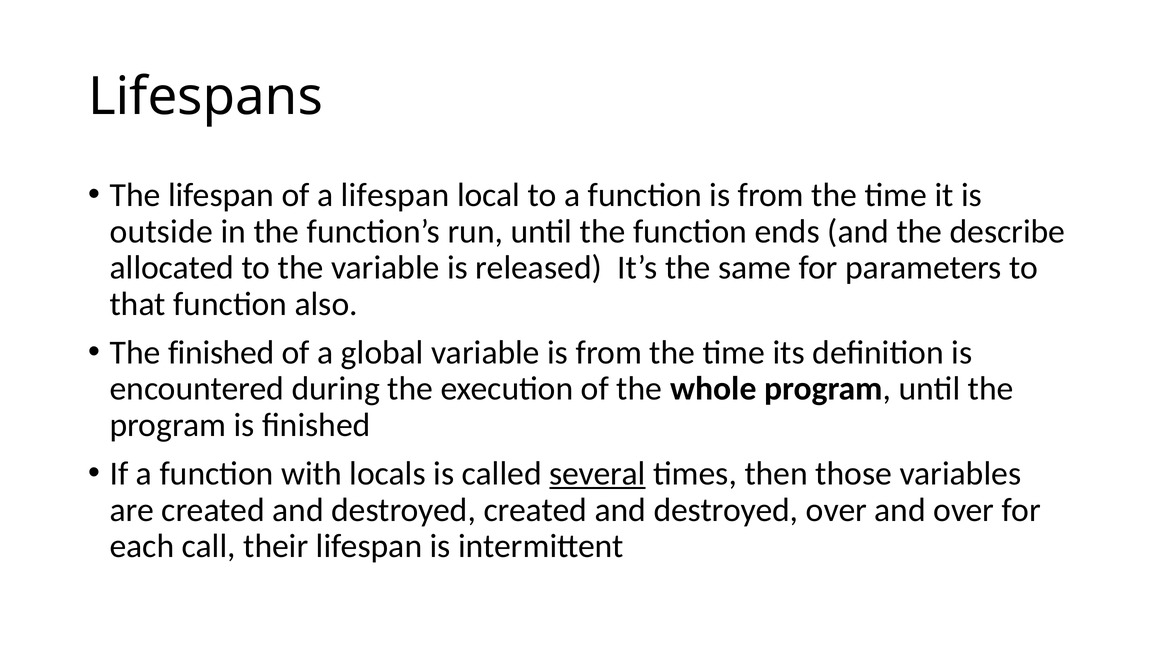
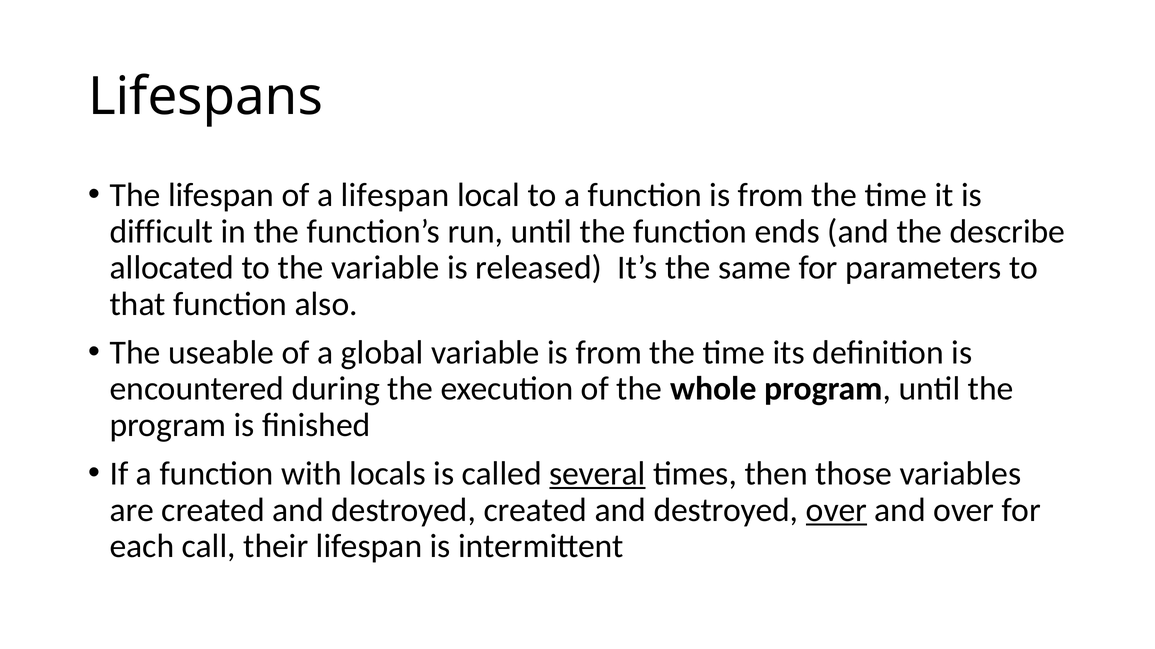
outside: outside -> difficult
The finished: finished -> useable
over at (836, 510) underline: none -> present
